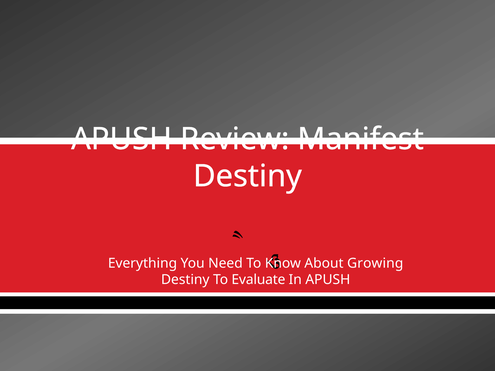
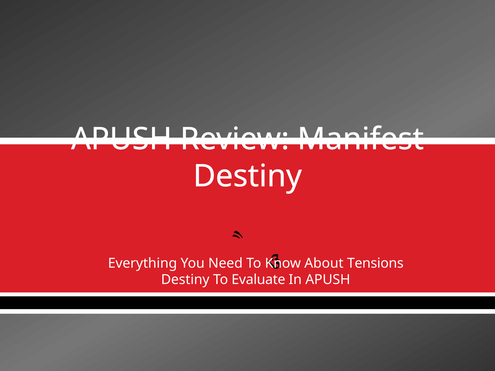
Growing: Growing -> Tensions
